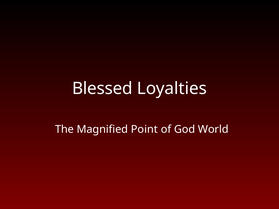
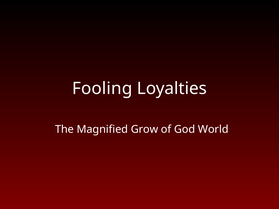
Blessed: Blessed -> Fooling
Point: Point -> Grow
